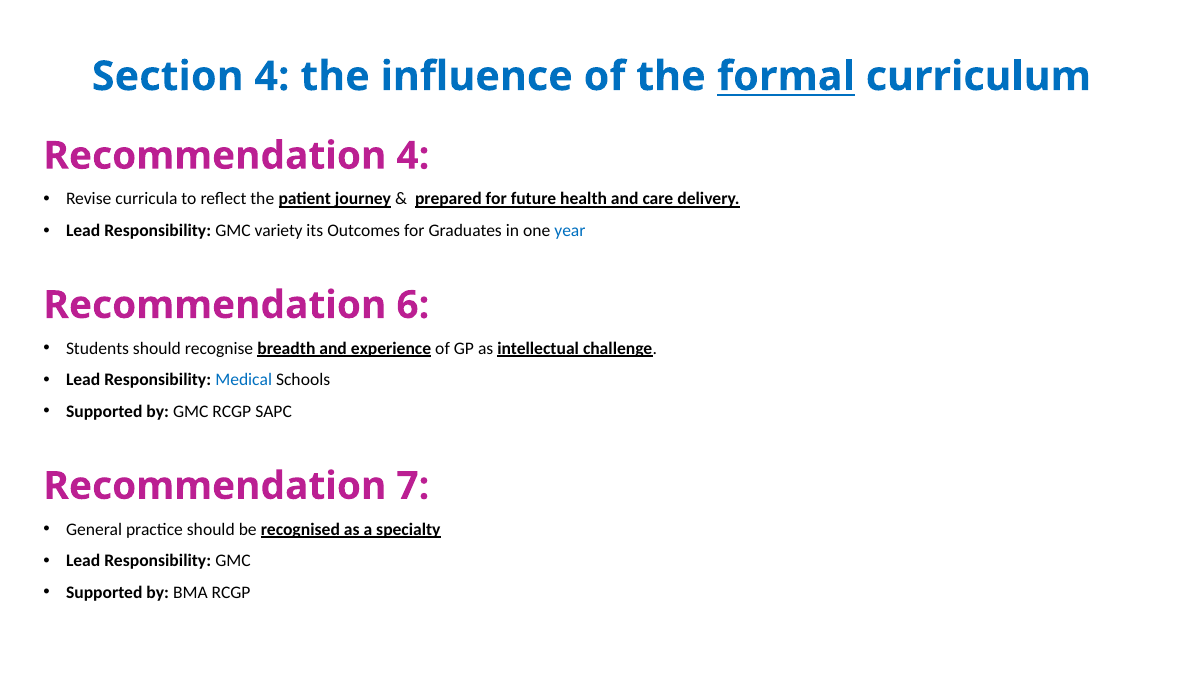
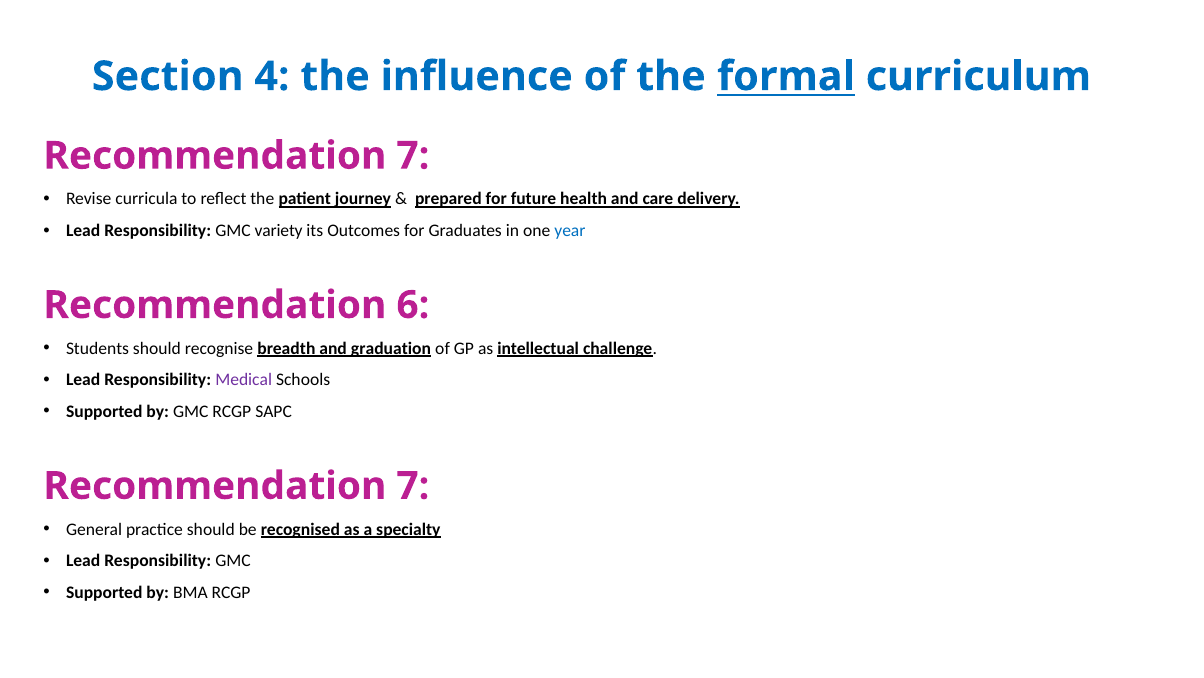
4 at (413, 156): 4 -> 7
experience: experience -> graduation
Medical colour: blue -> purple
